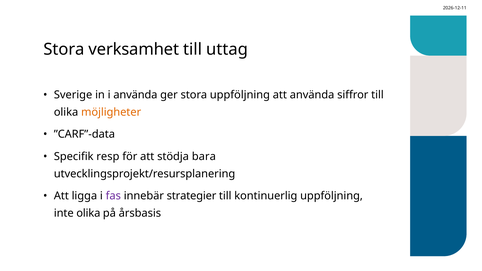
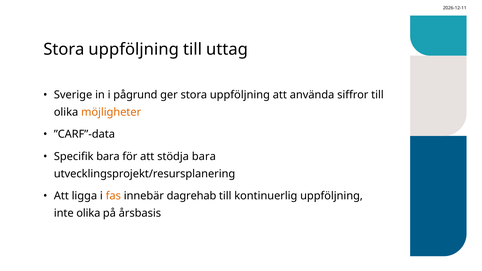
verksamhet at (134, 49): verksamhet -> uppföljning
i använda: använda -> pågrund
Specifik resp: resp -> bara
fas colour: purple -> orange
strategier: strategier -> dagrehab
